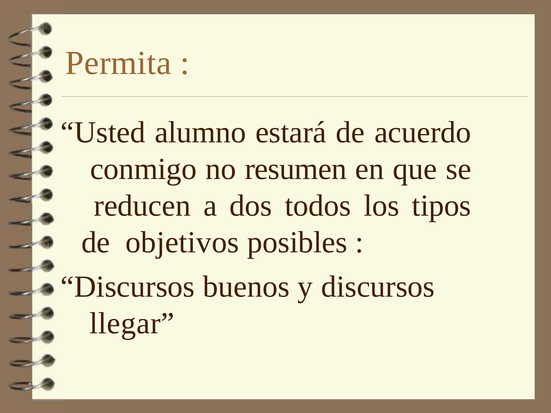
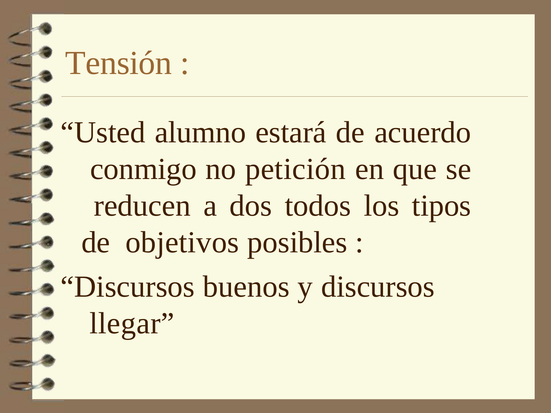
Permita: Permita -> Tensión
resumen: resumen -> petición
